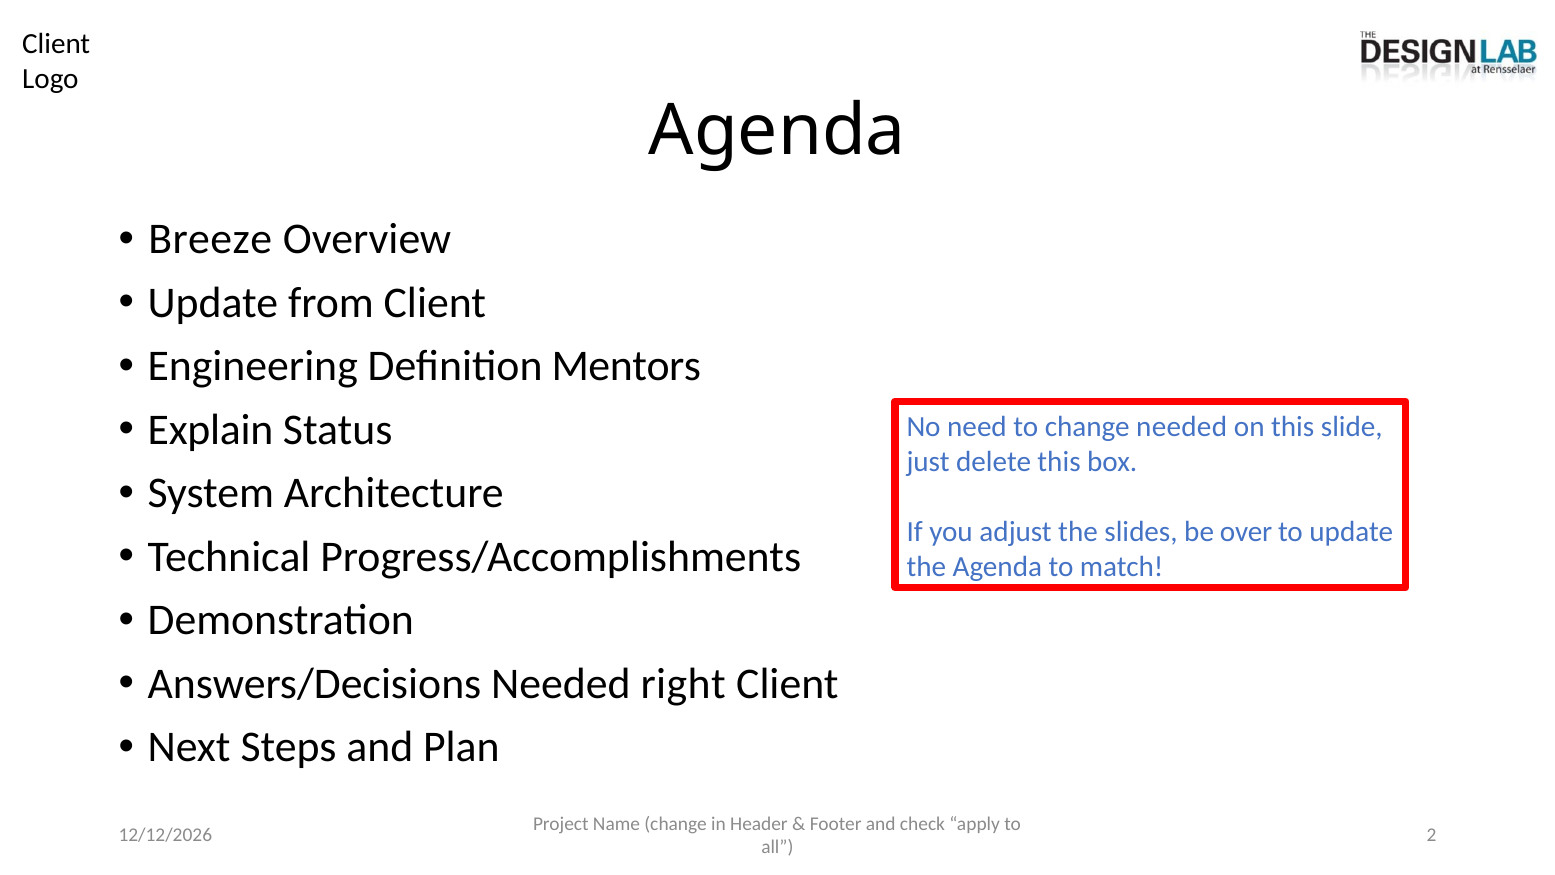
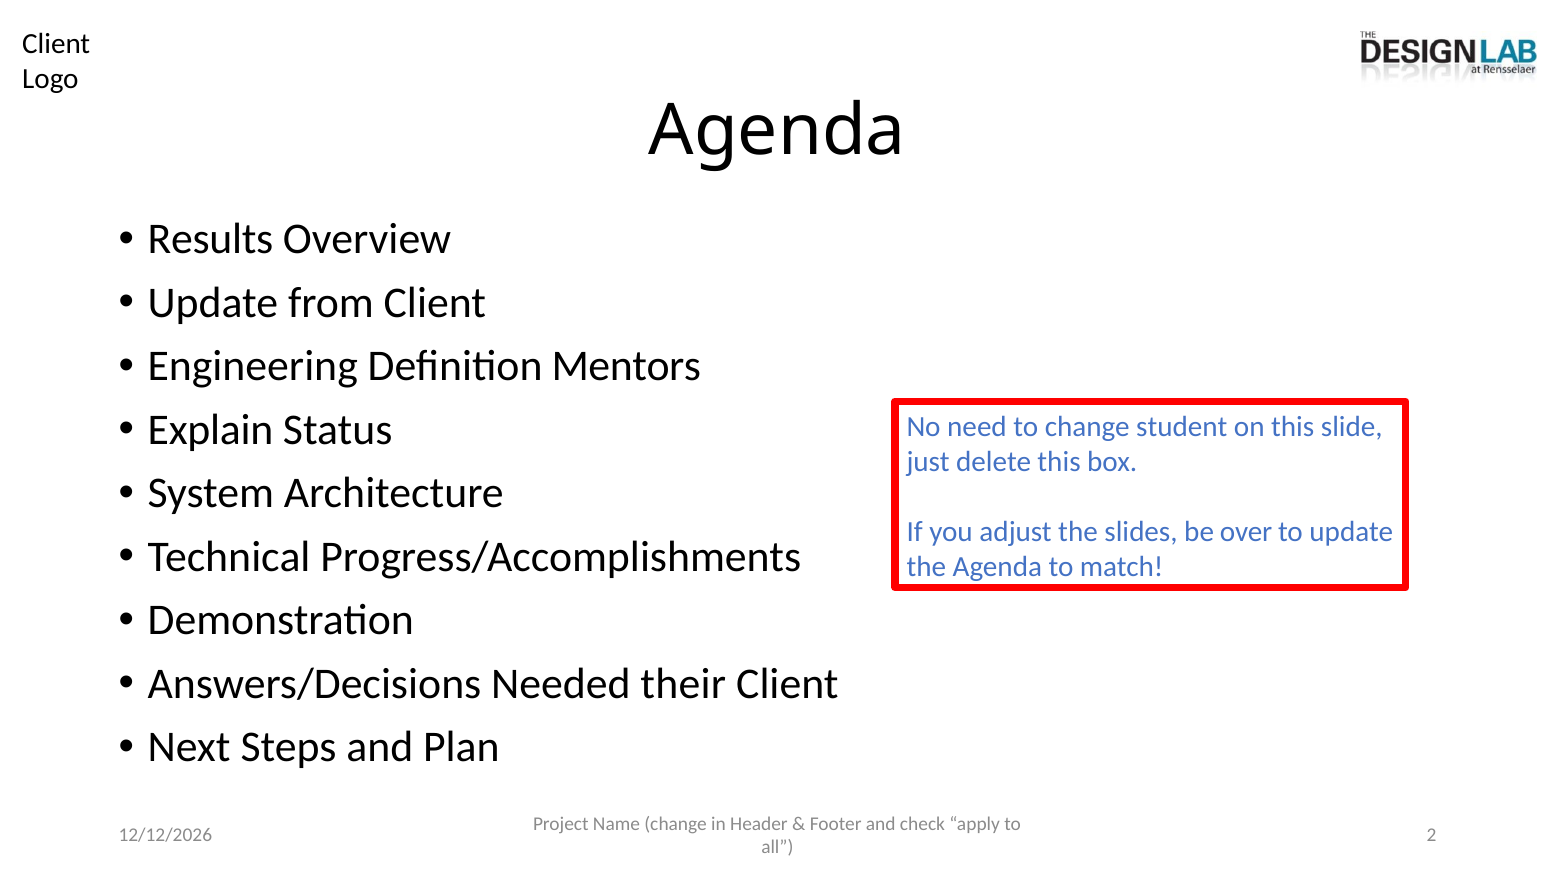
Breeze: Breeze -> Results
change needed: needed -> student
right: right -> their
